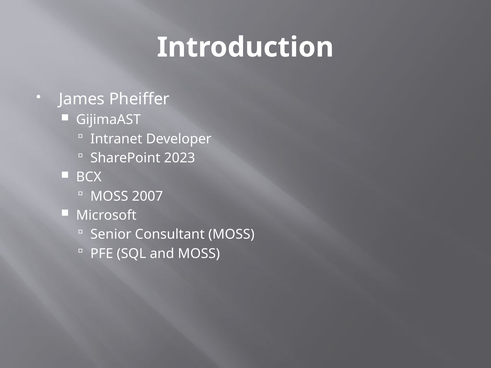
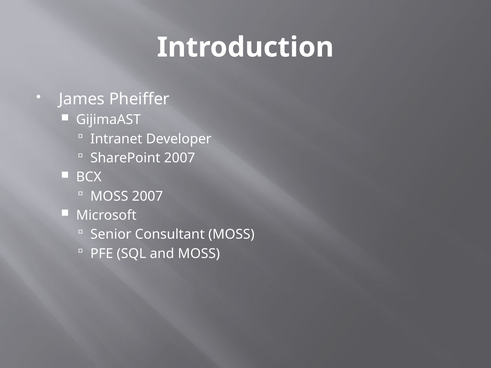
SharePoint 2023: 2023 -> 2007
